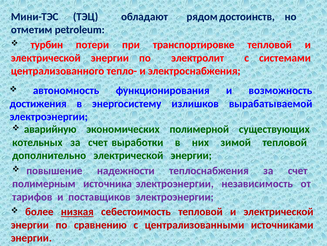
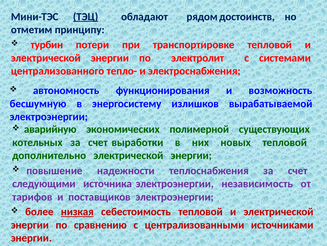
ТЭЦ underline: none -> present
petroleum: petroleum -> принципу
достижения: достижения -> бесшумную
зимой: зимой -> новых
полимерным: полимерным -> следующими
